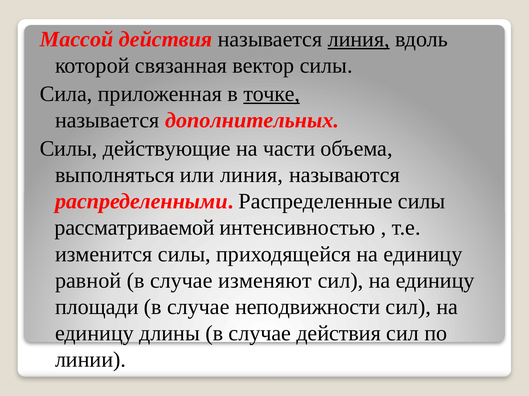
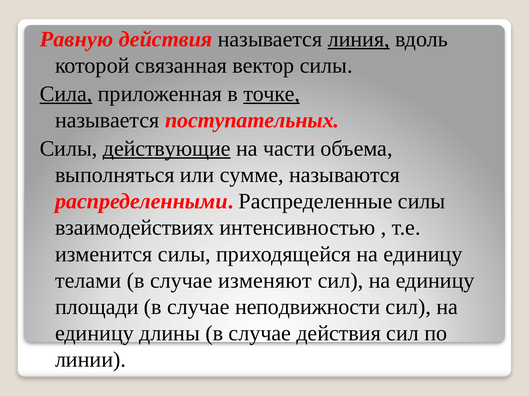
Массой: Массой -> Равную
Сила underline: none -> present
дополнительных: дополнительных -> поступательных
действующие underline: none -> present
или линия: линия -> сумме
рассматриваемой: рассматриваемой -> взаимодействиях
равной: равной -> телами
